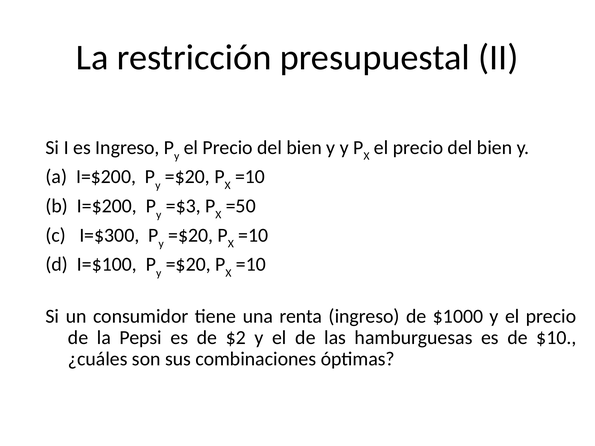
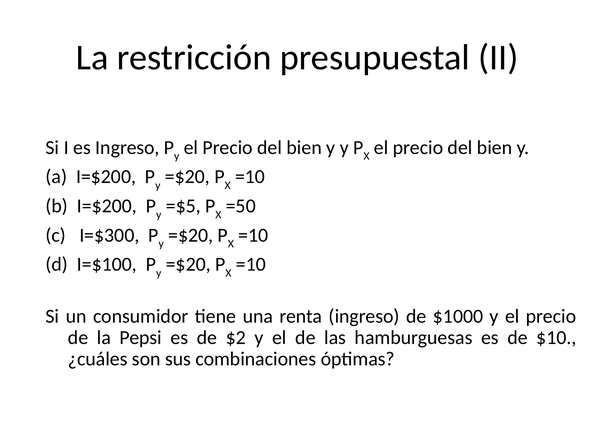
=$3: =$3 -> =$5
